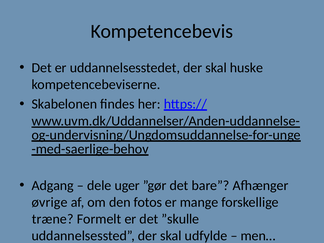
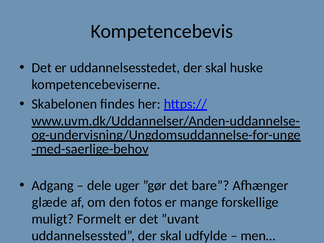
øvrige: øvrige -> glæde
træne: træne -> muligt
”skulle: ”skulle -> ”uvant
